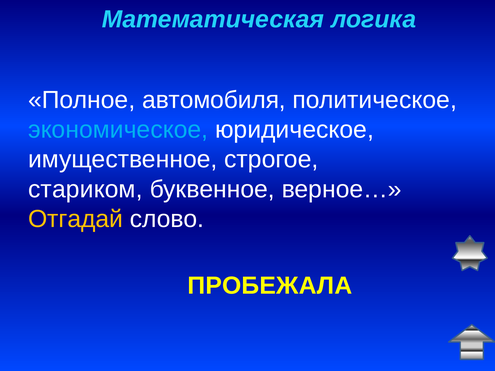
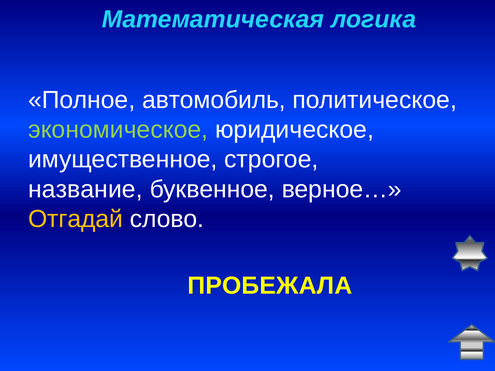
автомобиля: автомобиля -> автомобиль
экономическое colour: light blue -> light green
стариком: стариком -> название
